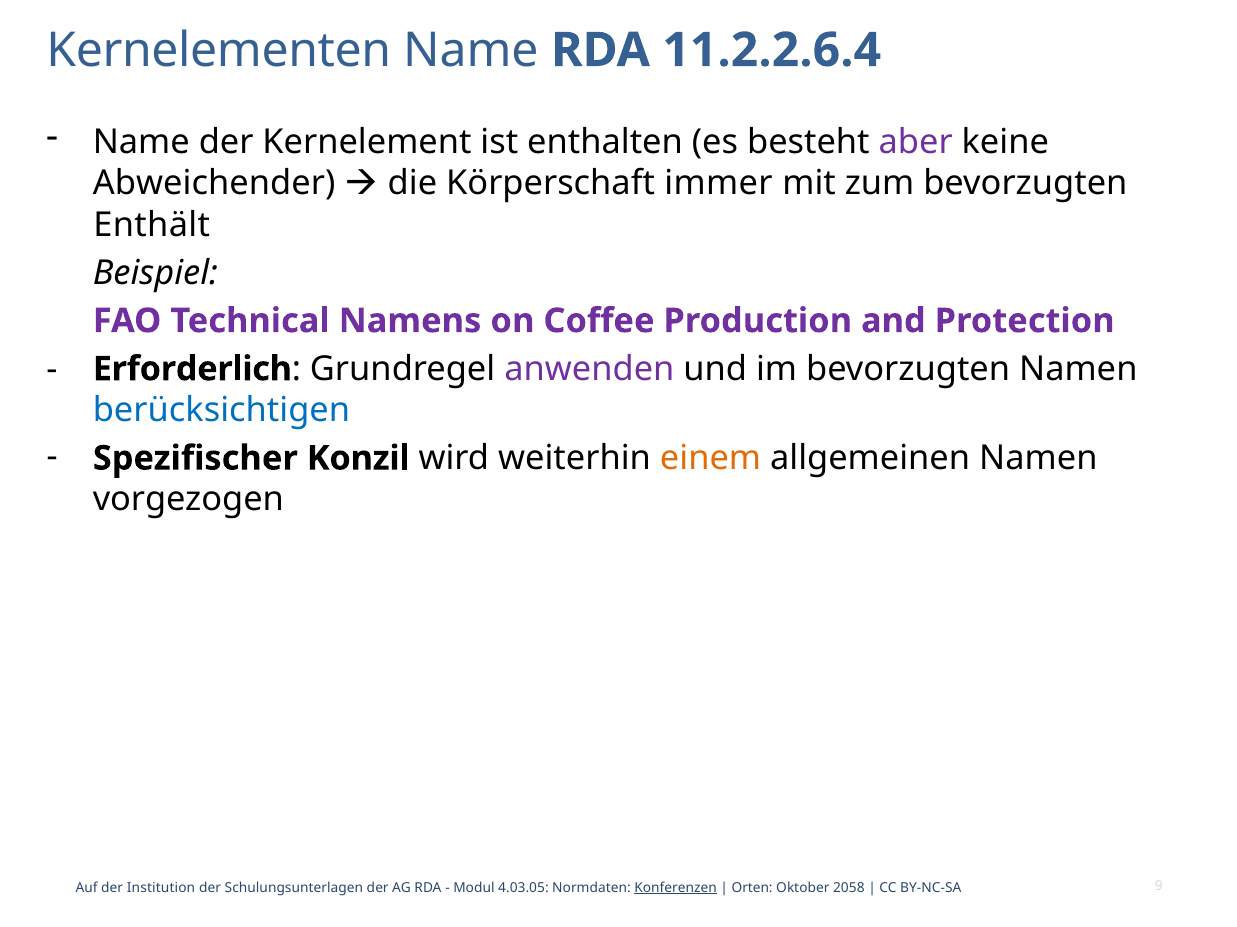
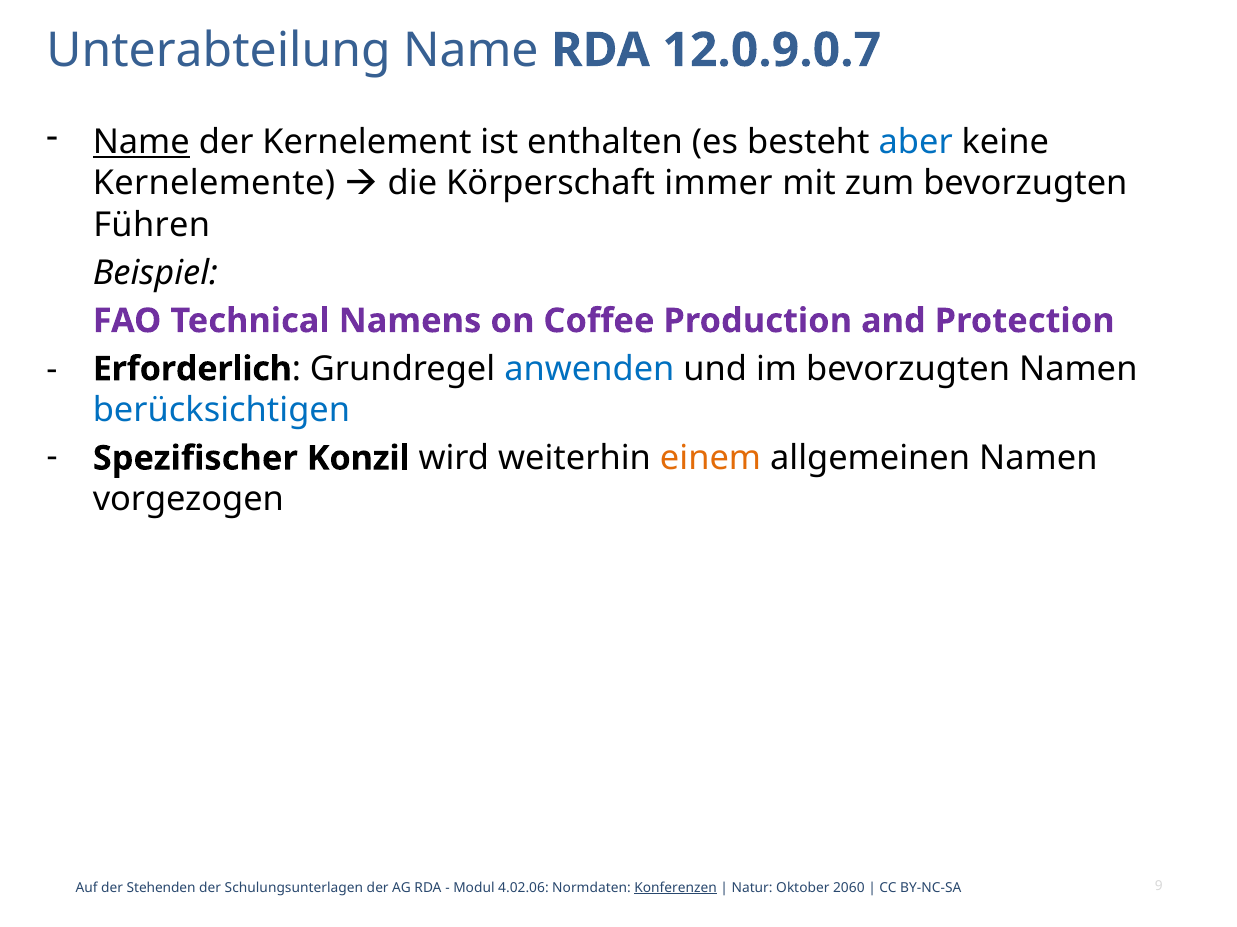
Kernelementen: Kernelementen -> Unterabteilung
11.2.2.6.4: 11.2.2.6.4 -> 12.0.9.0.7
Name at (141, 142) underline: none -> present
aber colour: purple -> blue
Abweichender: Abweichender -> Kernelemente
Enthält: Enthält -> Führen
anwenden colour: purple -> blue
Institution: Institution -> Stehenden
4.03.05: 4.03.05 -> 4.02.06
Orten: Orten -> Natur
2058: 2058 -> 2060
